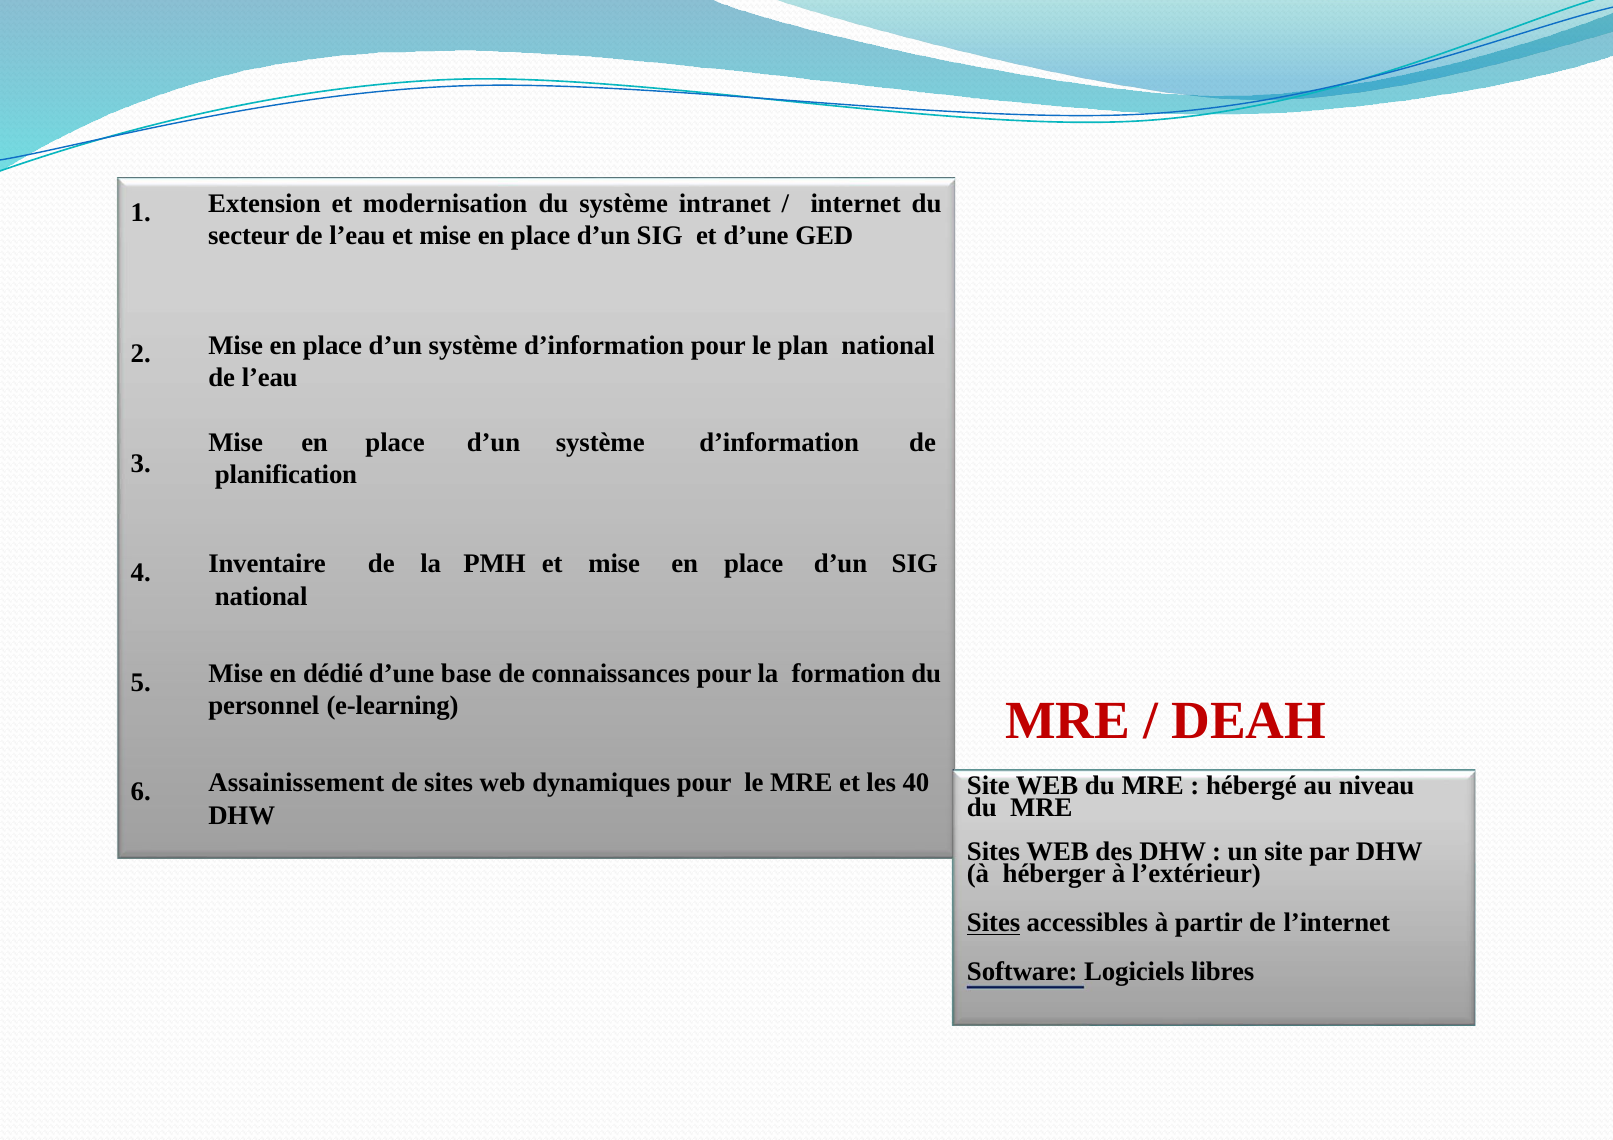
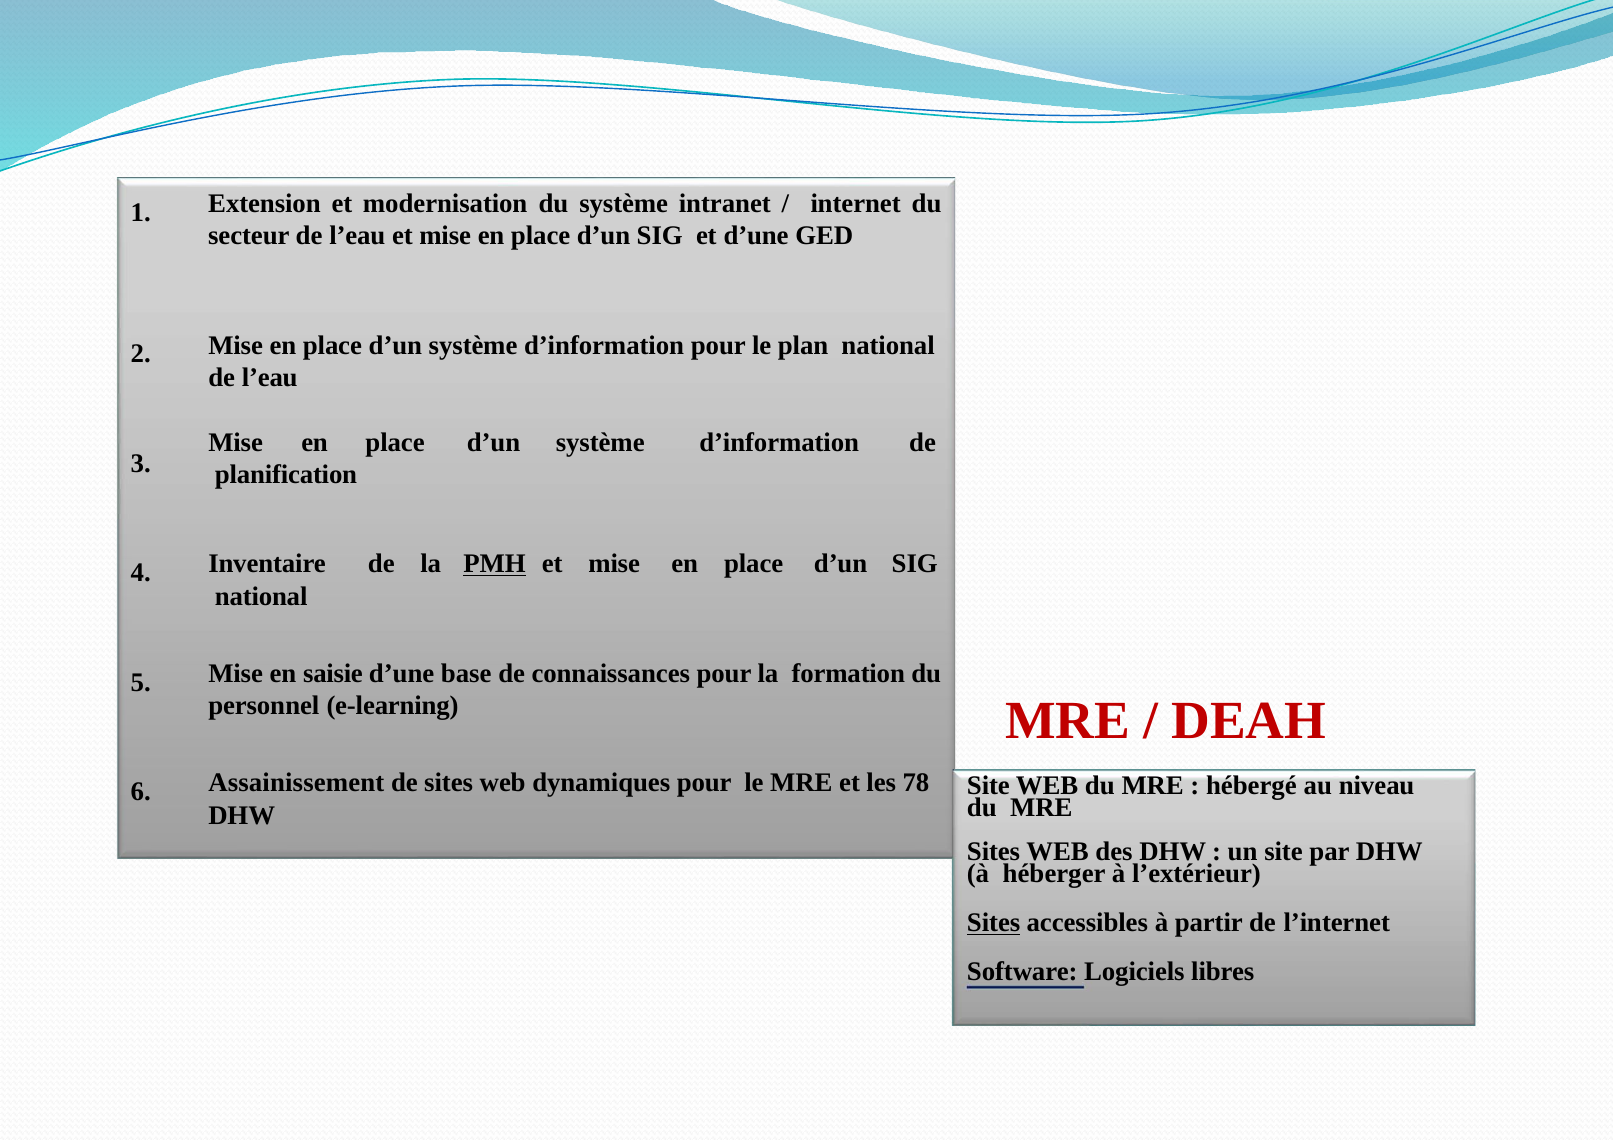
PMH underline: none -> present
dédié: dédié -> saisie
40: 40 -> 78
